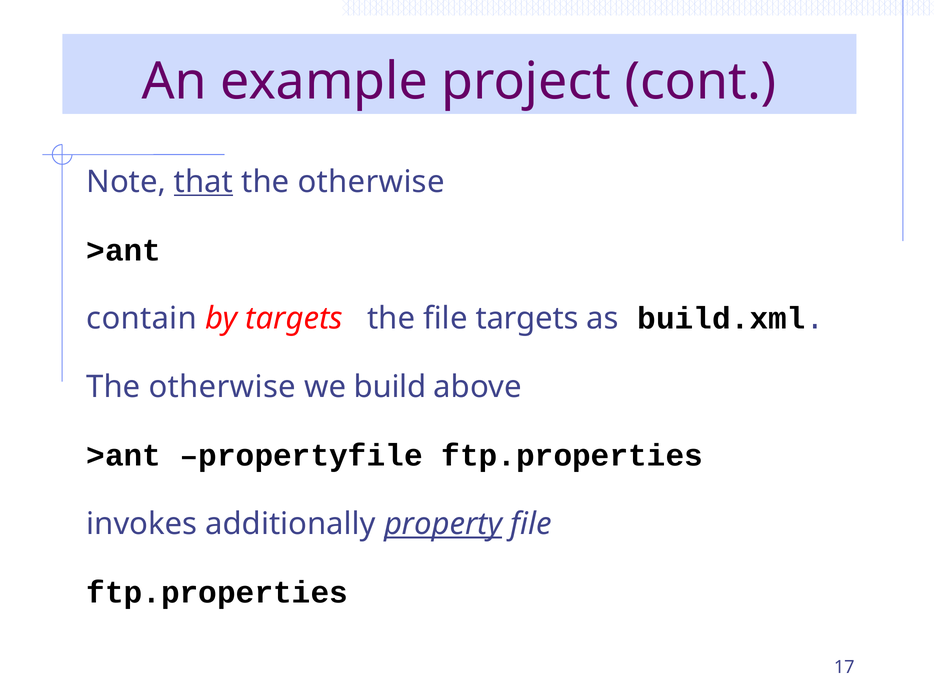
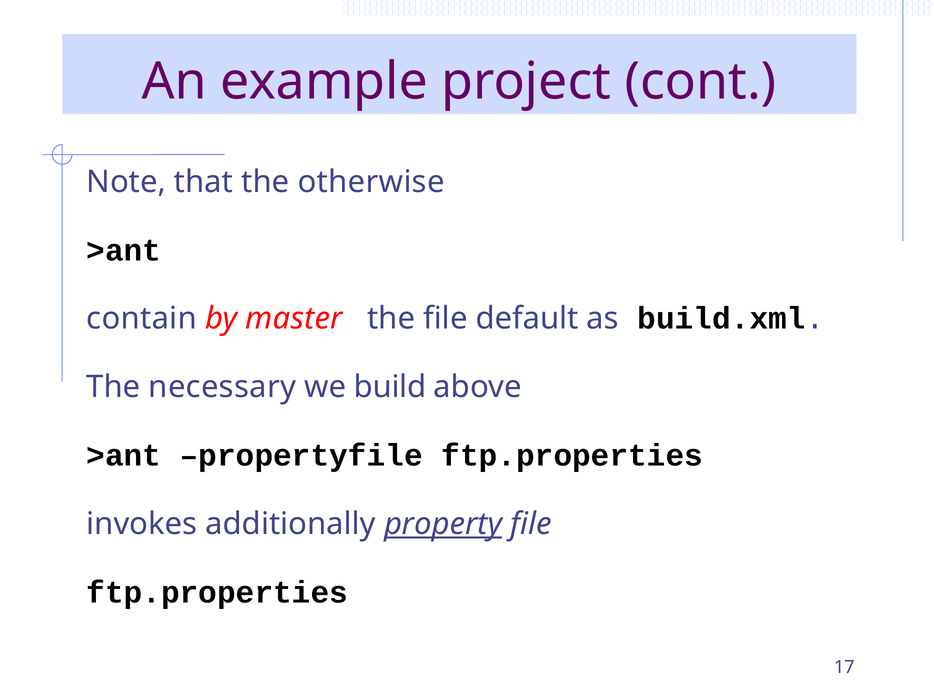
that underline: present -> none
by targets: targets -> master
file targets: targets -> default
otherwise at (222, 387): otherwise -> necessary
